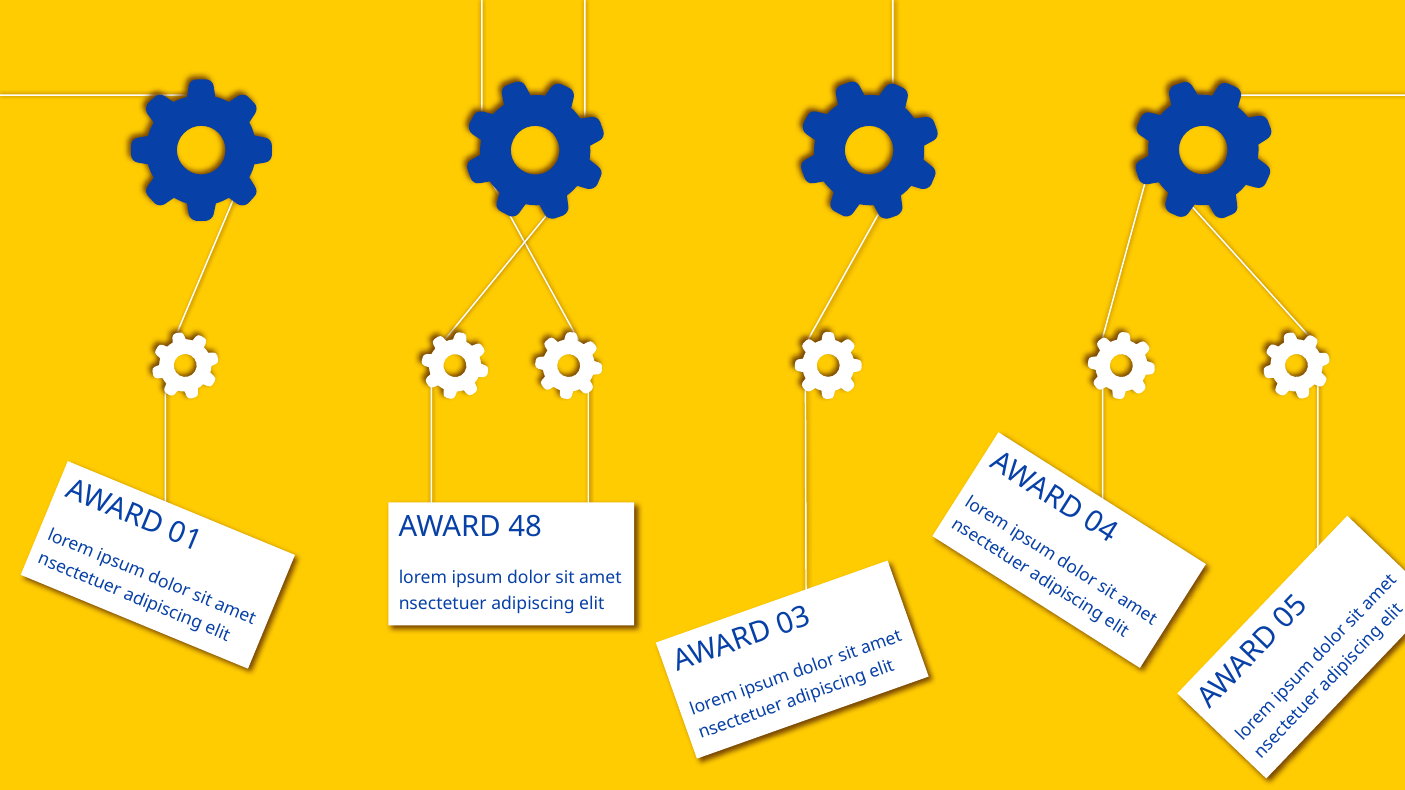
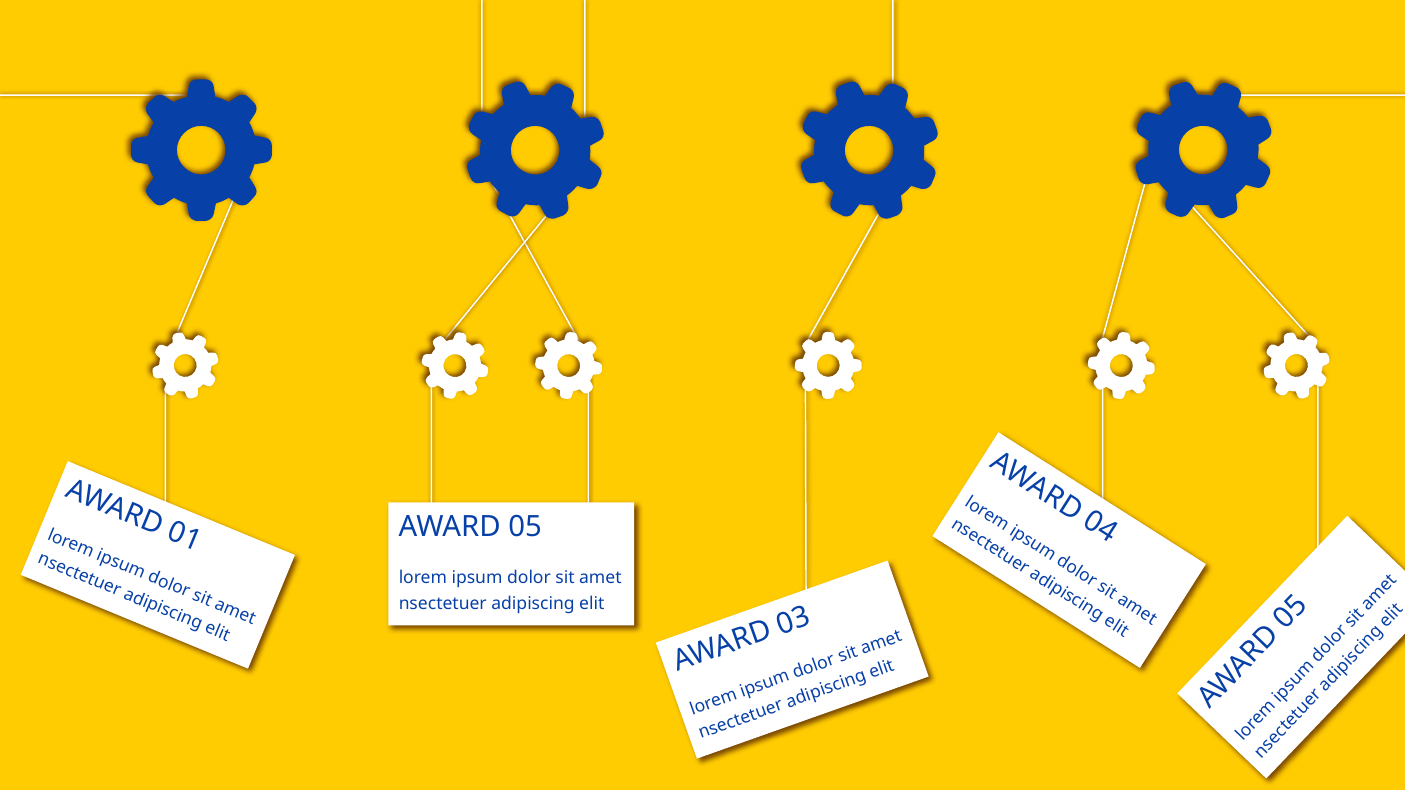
48: 48 -> 05
